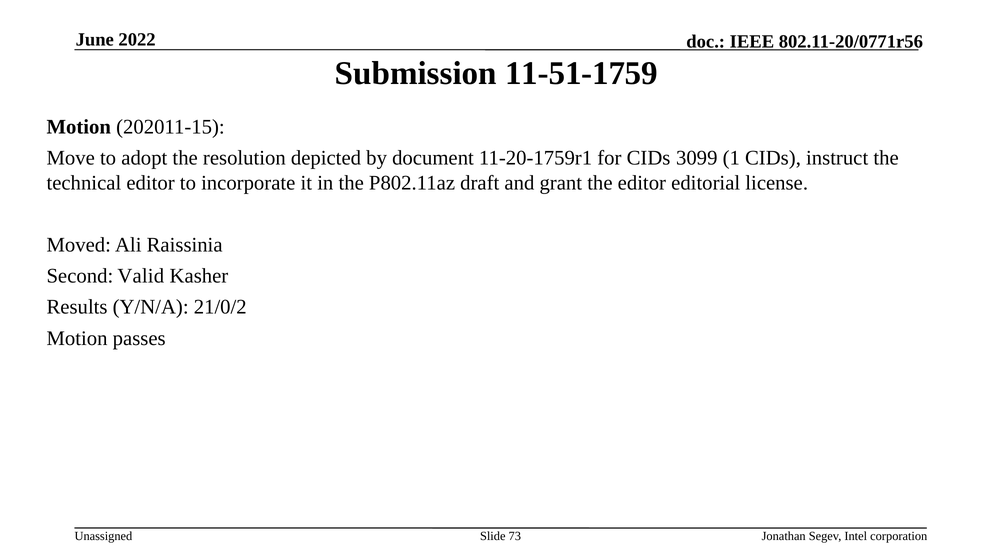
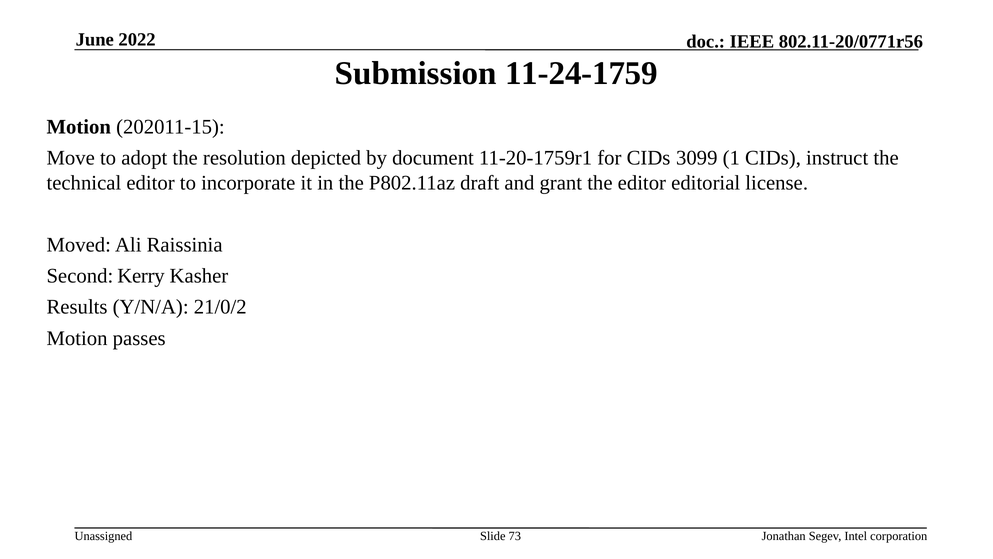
11-51-1759: 11-51-1759 -> 11-24-1759
Valid: Valid -> Kerry
